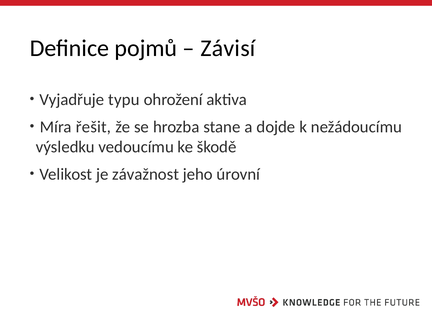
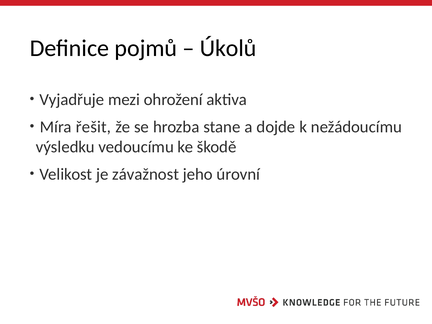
Závisí: Závisí -> Úkolů
typu: typu -> mezi
